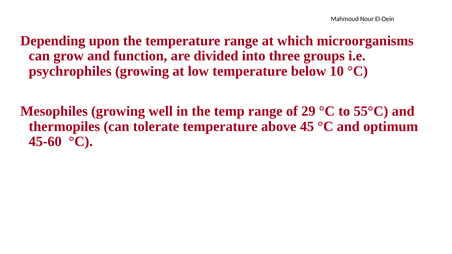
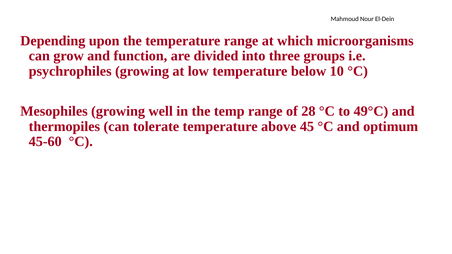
29: 29 -> 28
55°C: 55°C -> 49°C
